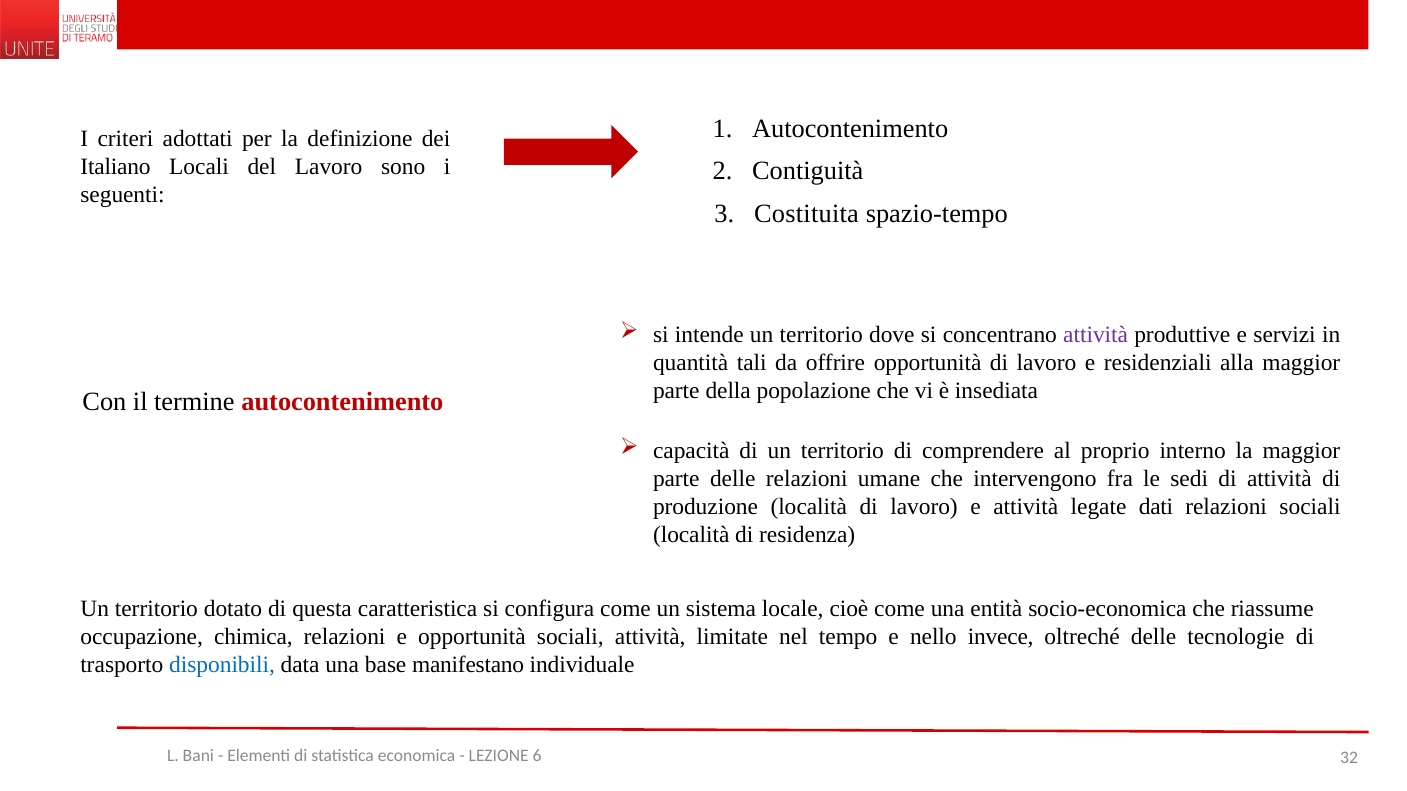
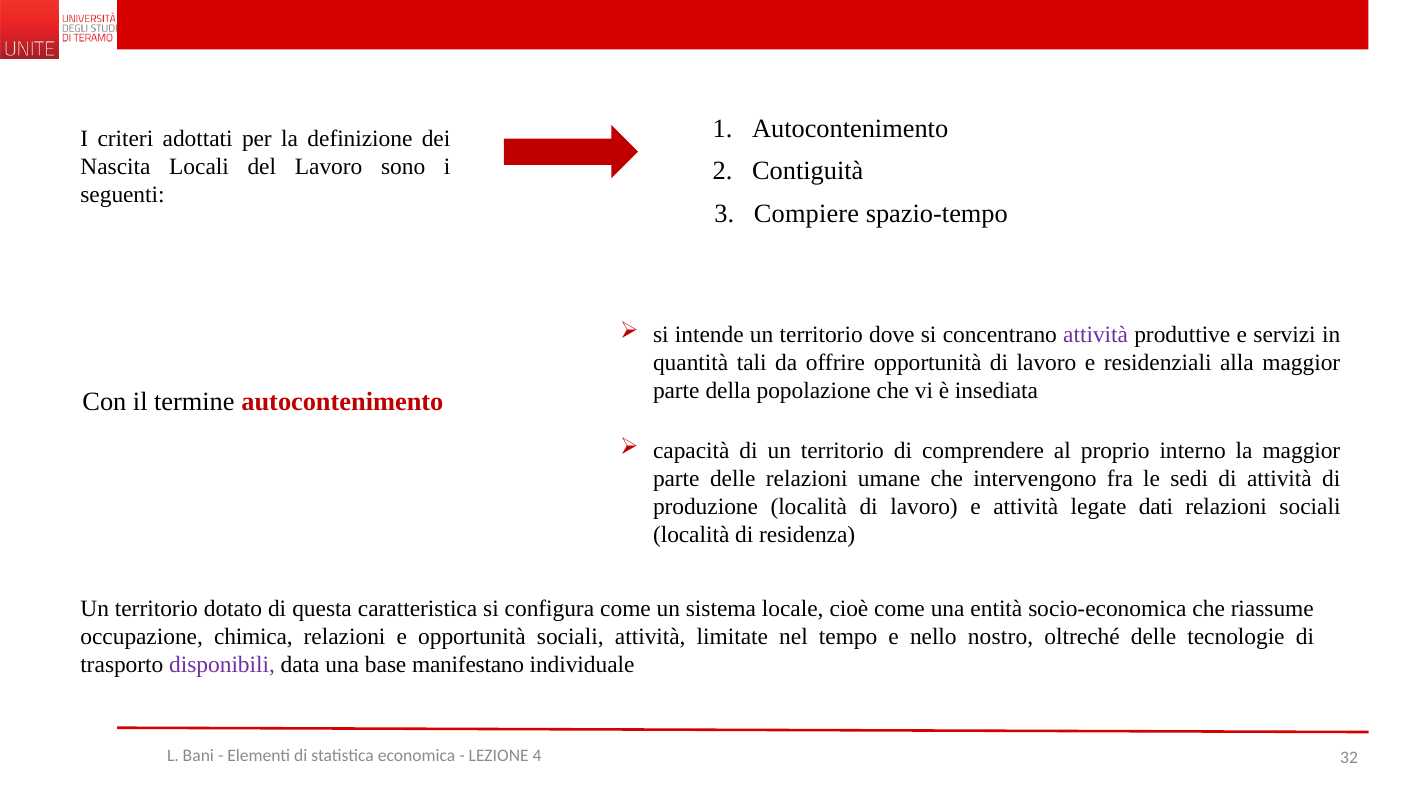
Italiano: Italiano -> Nascita
Costituita: Costituita -> Compiere
invece: invece -> nostro
disponibili colour: blue -> purple
6: 6 -> 4
